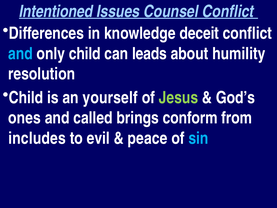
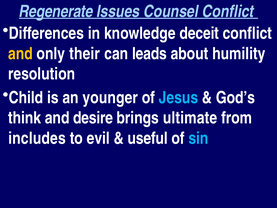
Intentioned: Intentioned -> Regenerate
and at (20, 54) colour: light blue -> yellow
only child: child -> their
yourself: yourself -> younger
Jesus colour: light green -> light blue
ones: ones -> think
called: called -> desire
conform: conform -> ultimate
peace: peace -> useful
